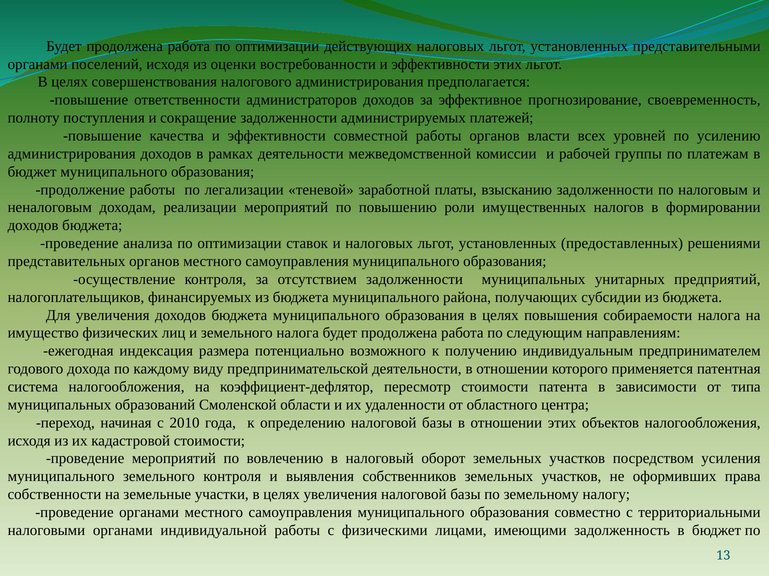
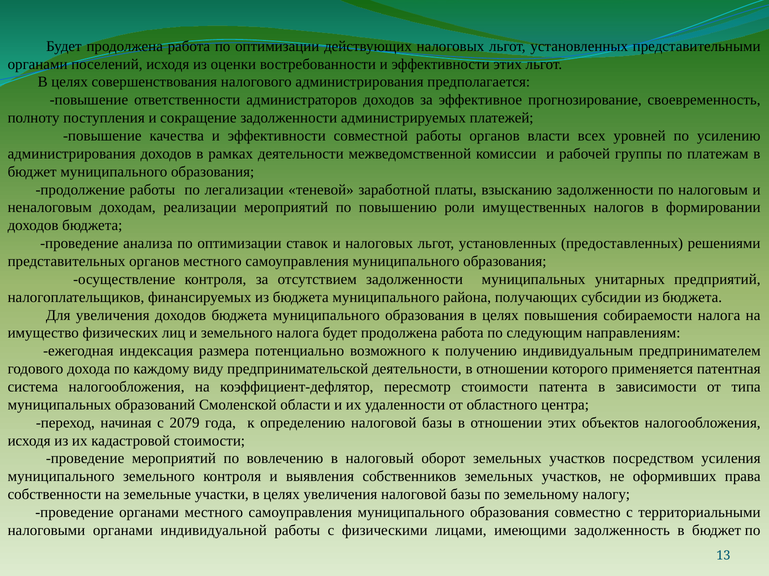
2010: 2010 -> 2079
